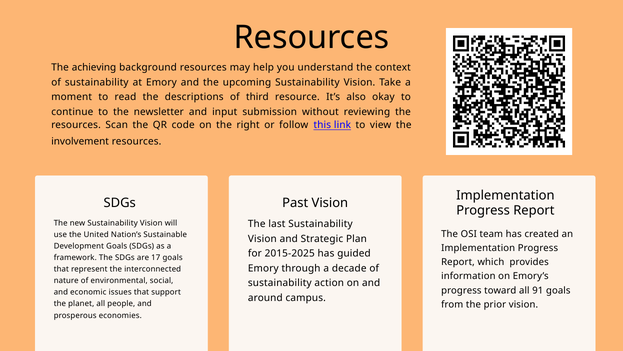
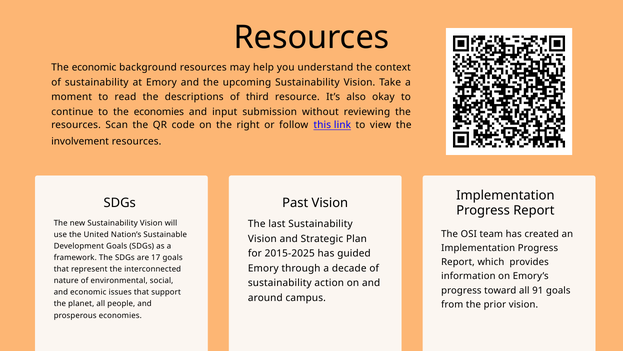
The achieving: achieving -> economic
the newsletter: newsletter -> economies
